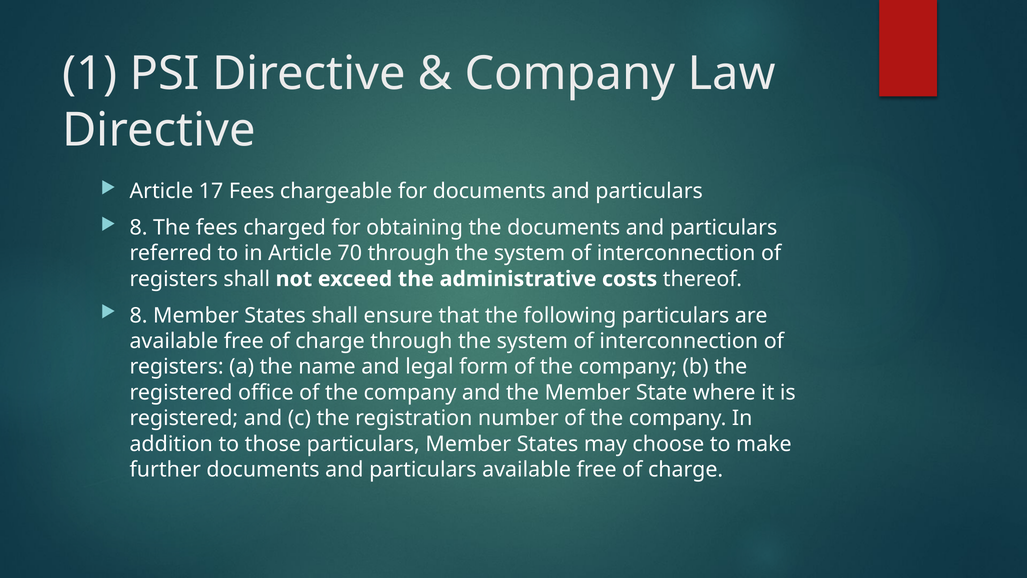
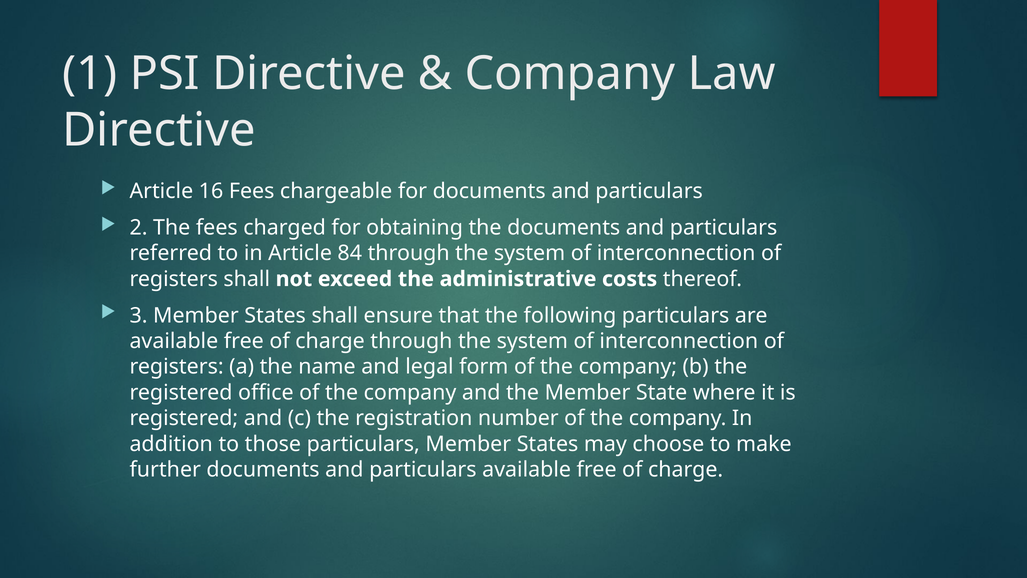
17: 17 -> 16
8 at (139, 228): 8 -> 2
70: 70 -> 84
8 at (139, 315): 8 -> 3
